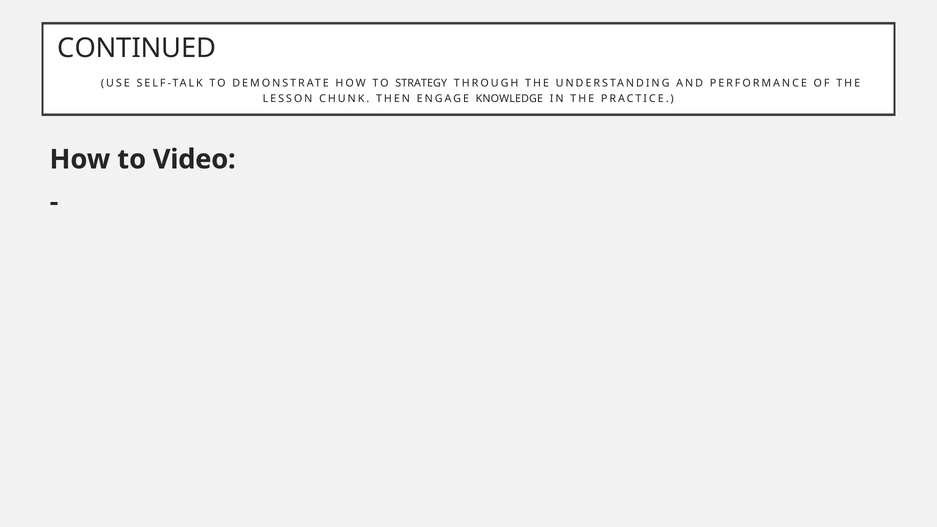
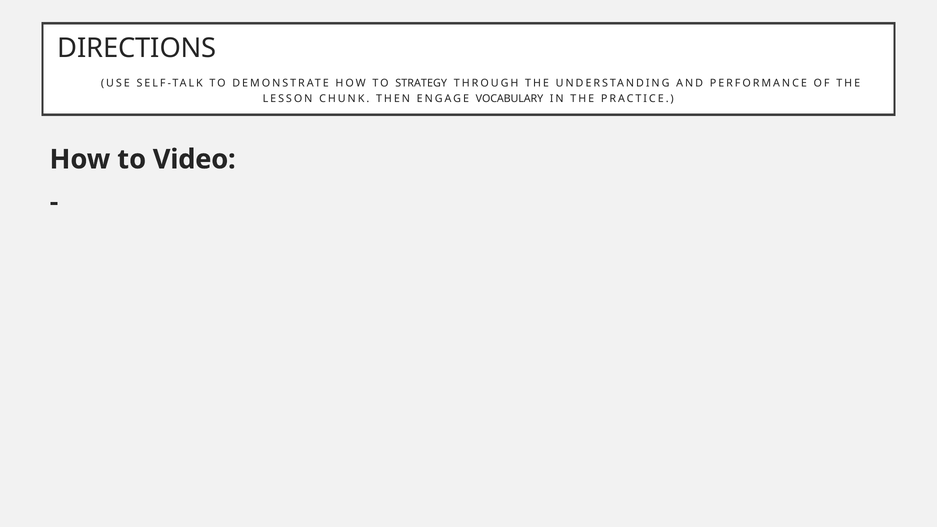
CONTINUED: CONTINUED -> DIRECTIONS
KNOWLEDGE: KNOWLEDGE -> VOCABULARY
